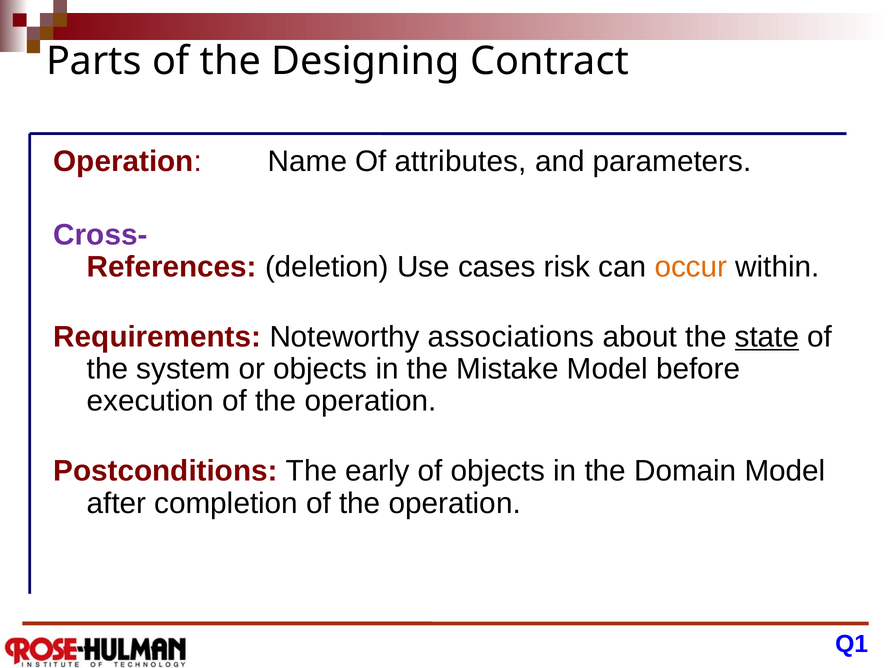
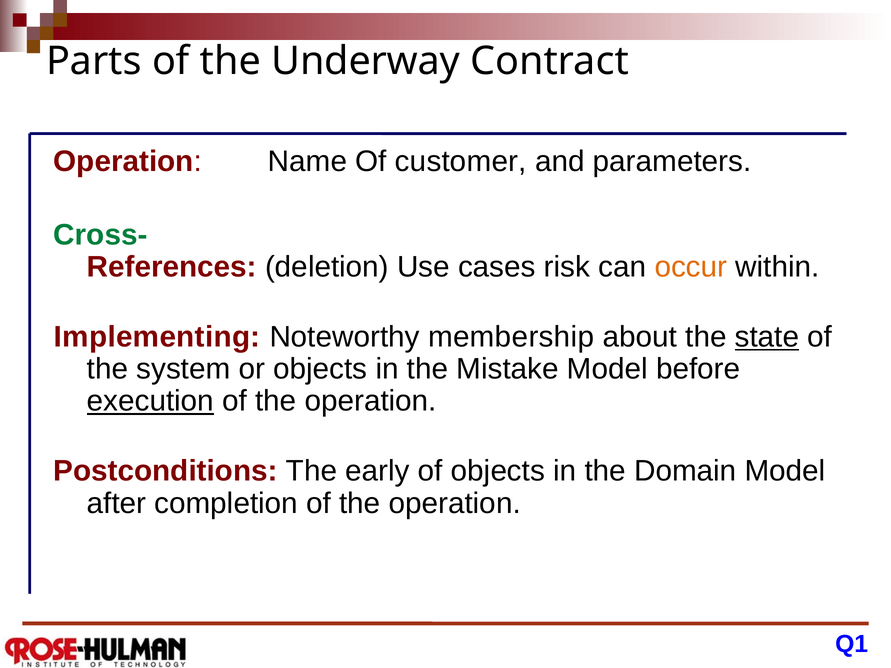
Designing: Designing -> Underway
attributes: attributes -> customer
Cross- colour: purple -> green
Requirements: Requirements -> Implementing
associations: associations -> membership
execution underline: none -> present
